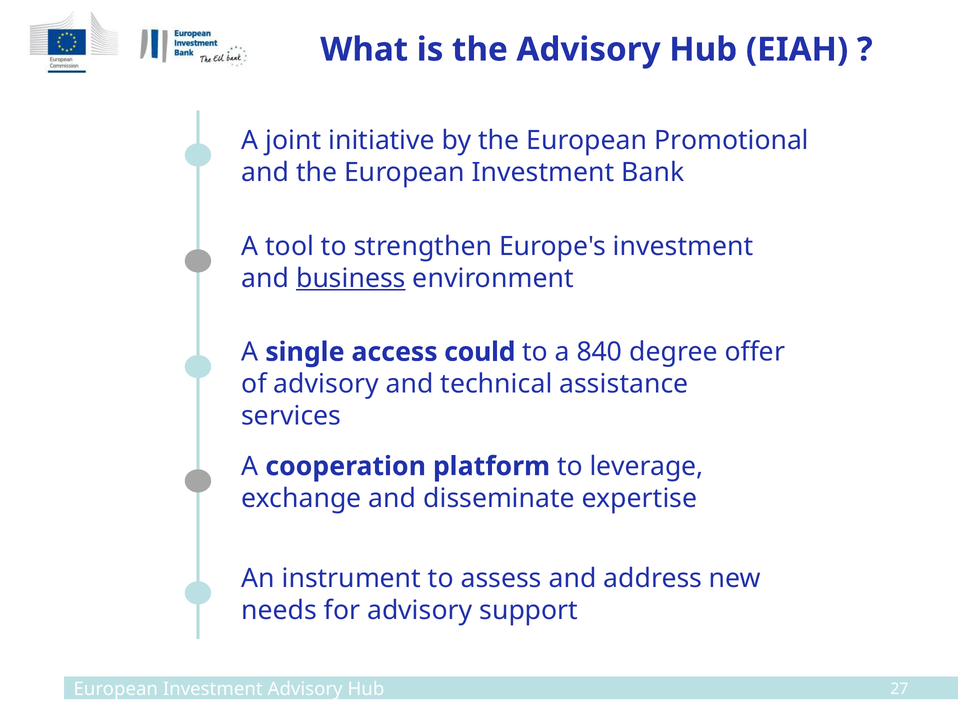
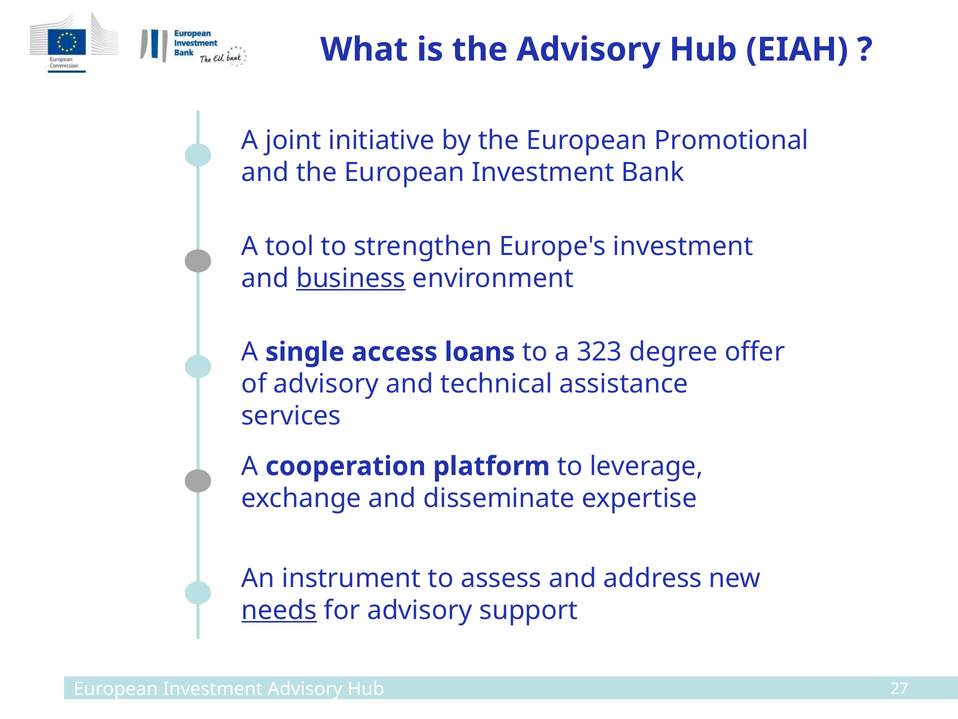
could: could -> loans
840: 840 -> 323
needs underline: none -> present
